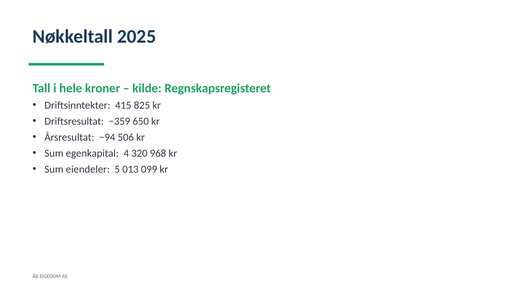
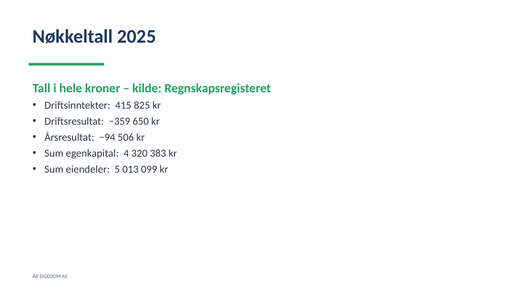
968: 968 -> 383
